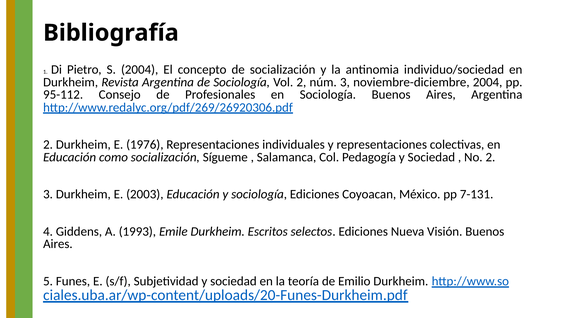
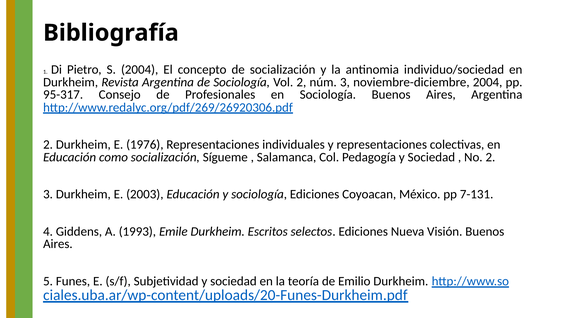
95-112: 95-112 -> 95-317
